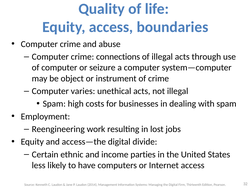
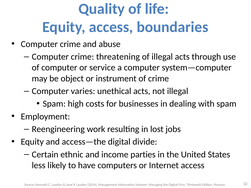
connections: connections -> threatening
seizure: seizure -> service
